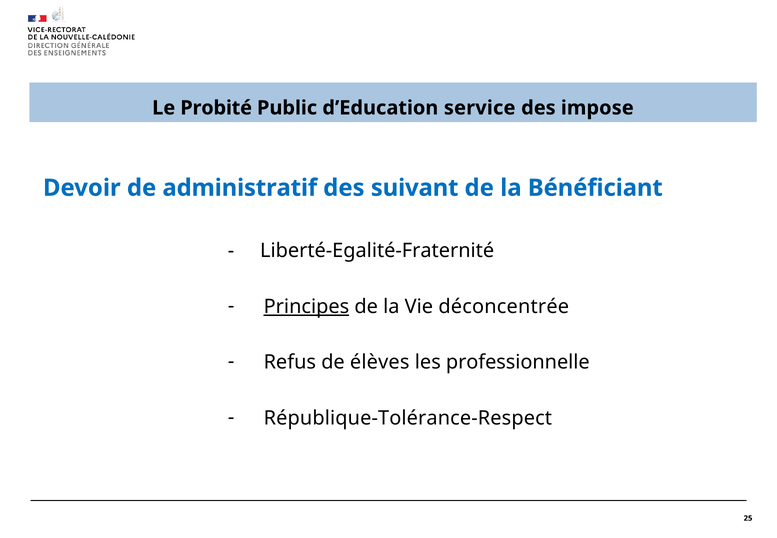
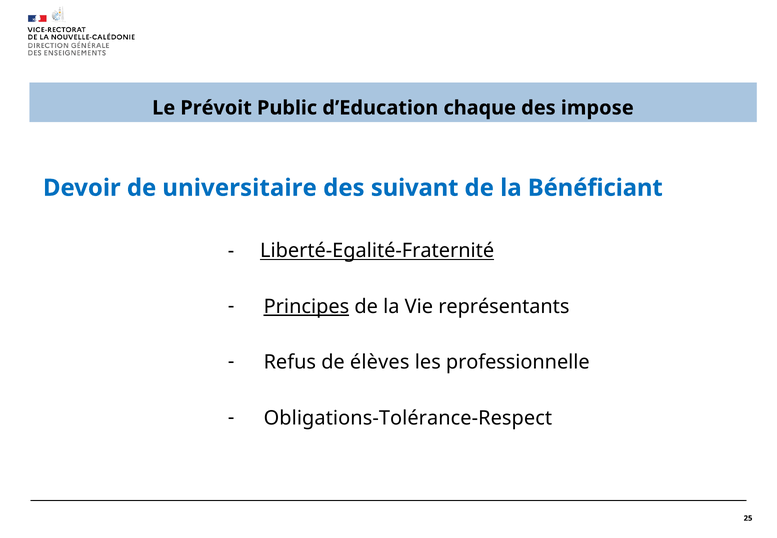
Probité: Probité -> Prévoit
service: service -> chaque
administratif: administratif -> universitaire
Liberté-Egalité-Fraternité underline: none -> present
déconcentrée: déconcentrée -> représentants
République-Tolérance-Respect: République-Tolérance-Respect -> Obligations-Tolérance-Respect
